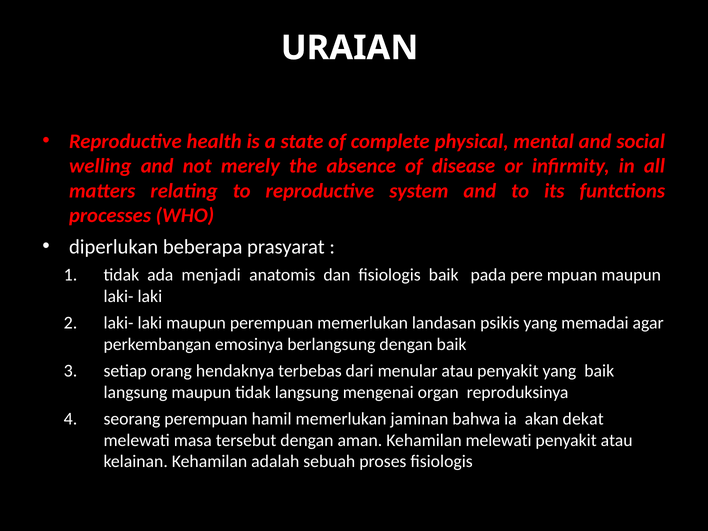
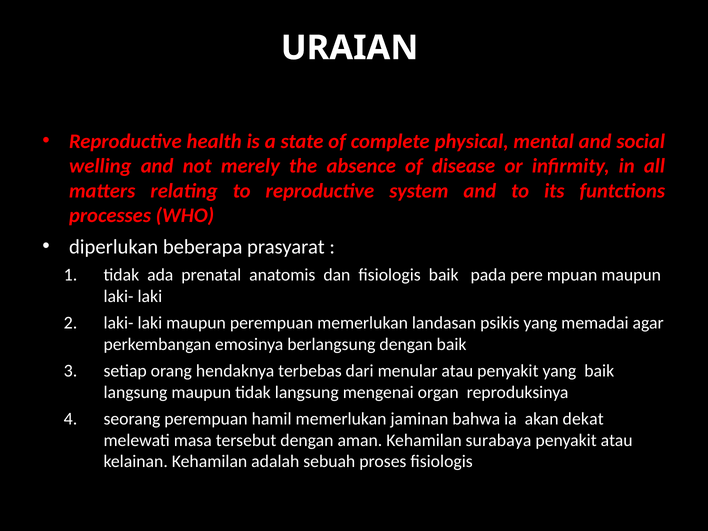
menjadi: menjadi -> prenatal
Kehamilan melewati: melewati -> surabaya
